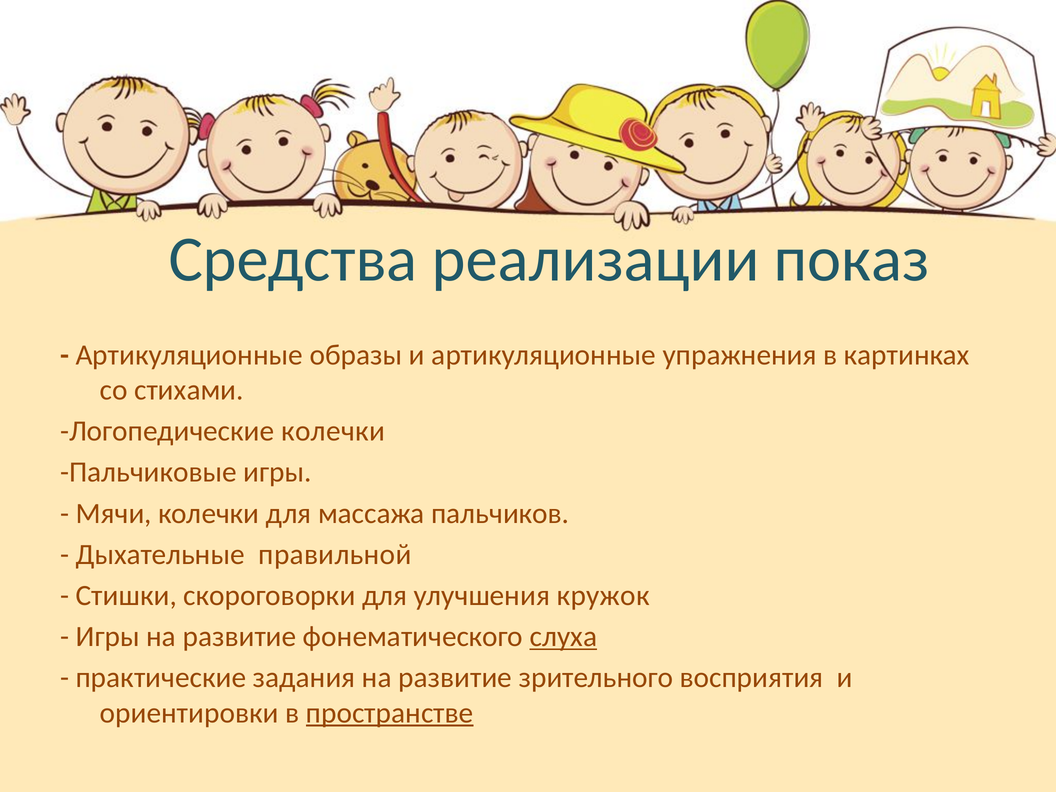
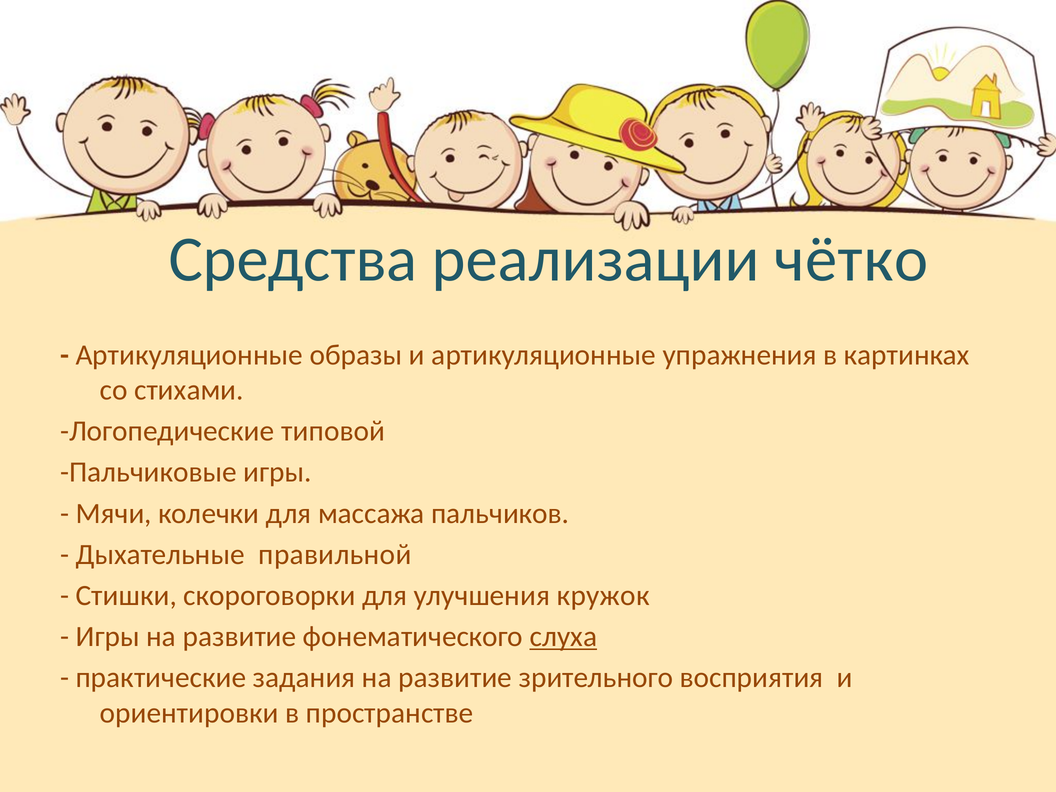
показ: показ -> чётко
Логопедические колечки: колечки -> типовой
пространстве underline: present -> none
